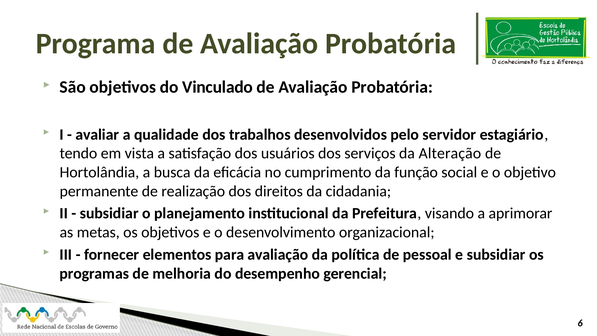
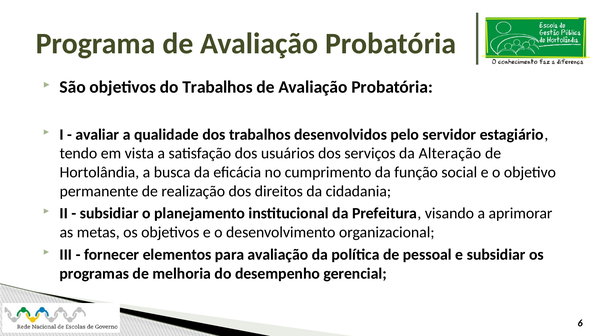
do Vinculado: Vinculado -> Trabalhos
